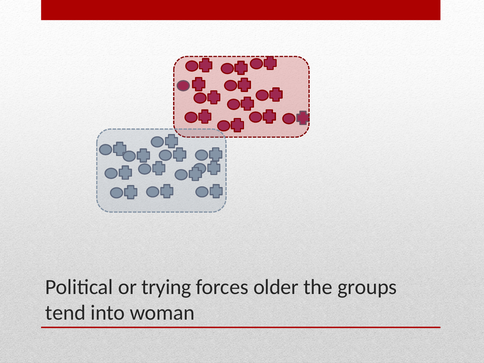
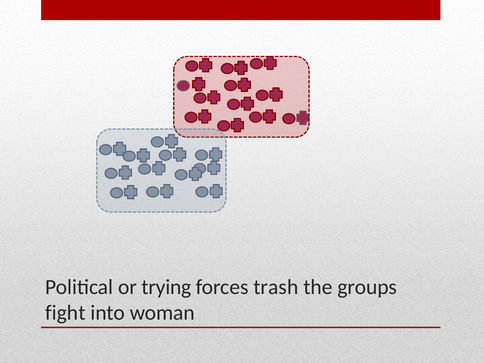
older: older -> trash
tend: tend -> fight
